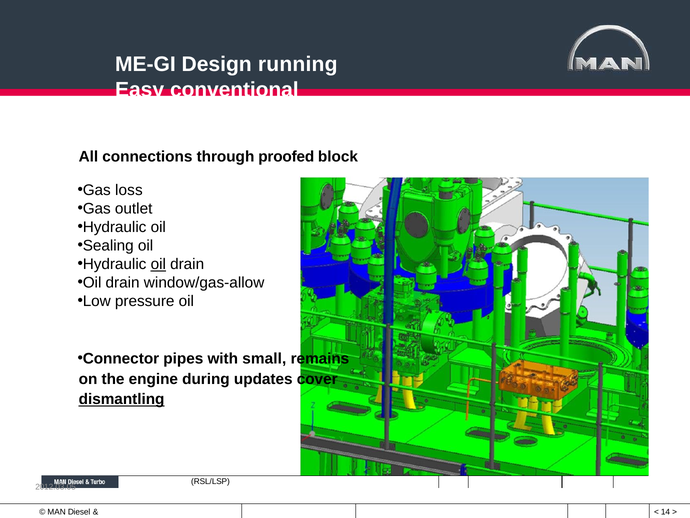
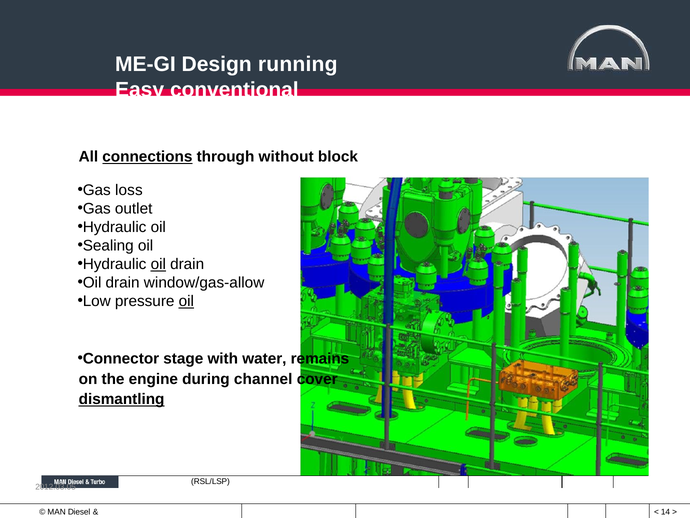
connections underline: none -> present
proofed: proofed -> without
oil at (186, 301) underline: none -> present
pipes: pipes -> stage
small: small -> water
updates: updates -> channel
